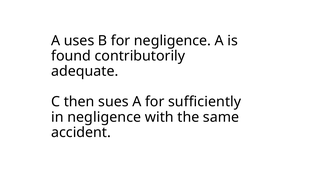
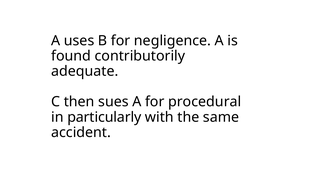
sufficiently: sufficiently -> procedural
in negligence: negligence -> particularly
